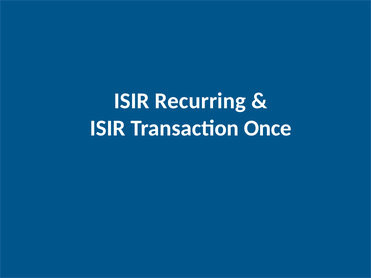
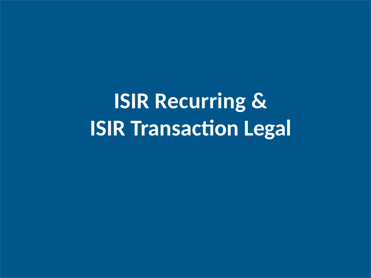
Once: Once -> Legal
